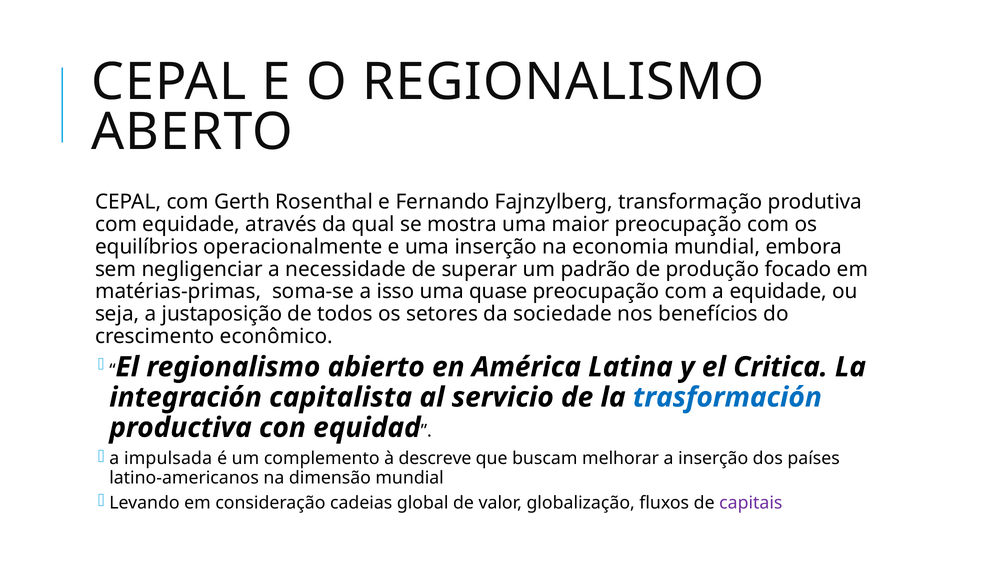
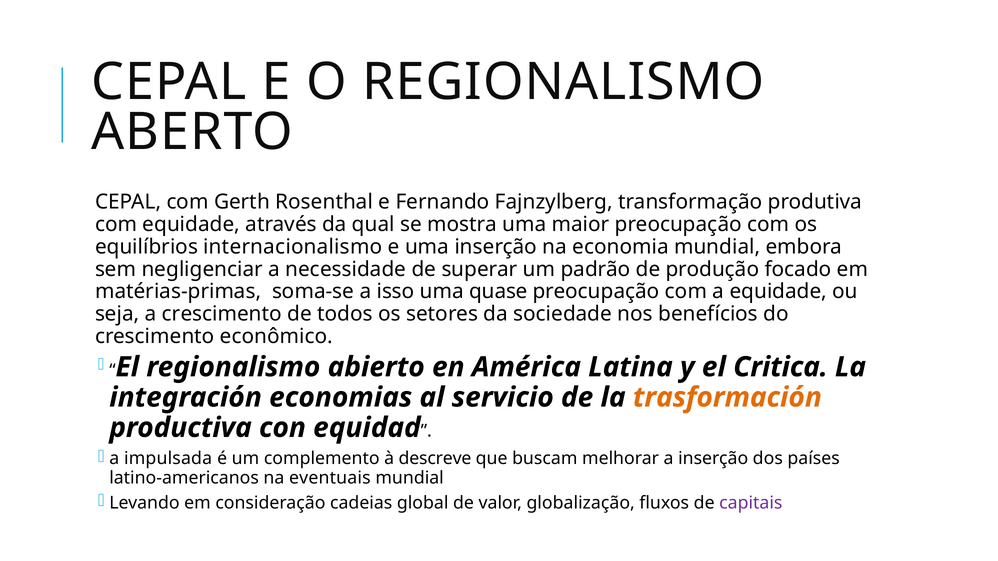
operacionalmente: operacionalmente -> internacionalismo
a justaposição: justaposição -> crescimento
capitalista: capitalista -> economias
trasformación colour: blue -> orange
dimensão: dimensão -> eventuais
